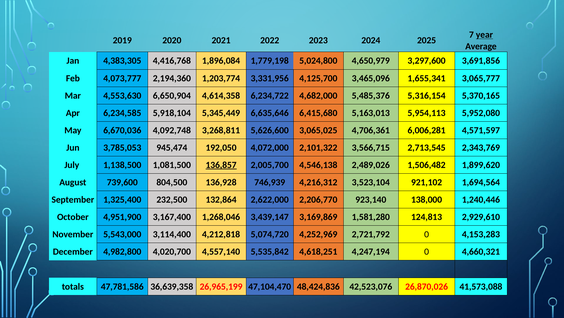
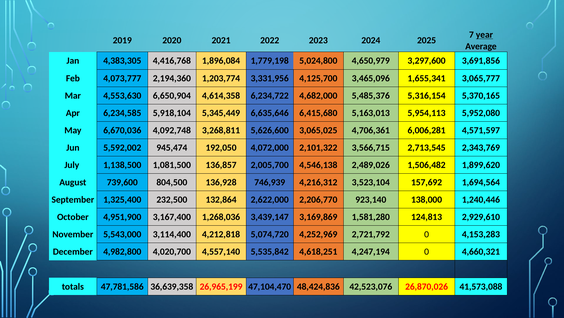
3,785,053: 3,785,053 -> 5,592,002
136,857 underline: present -> none
921,102: 921,102 -> 157,692
1,268,046: 1,268,046 -> 1,268,036
